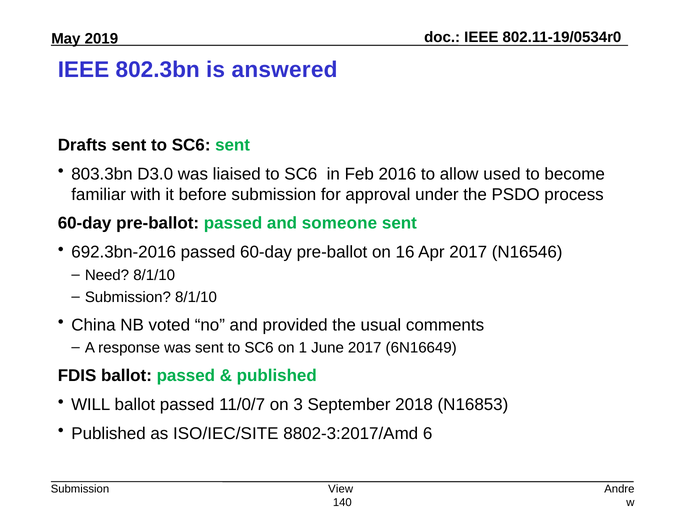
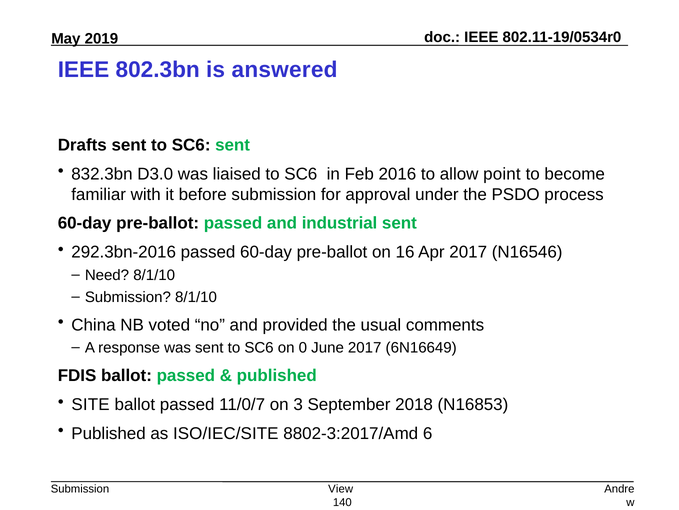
803.3bn: 803.3bn -> 832.3bn
used: used -> point
someone: someone -> industrial
692.3bn-2016: 692.3bn-2016 -> 292.3bn-2016
1: 1 -> 0
WILL: WILL -> SITE
